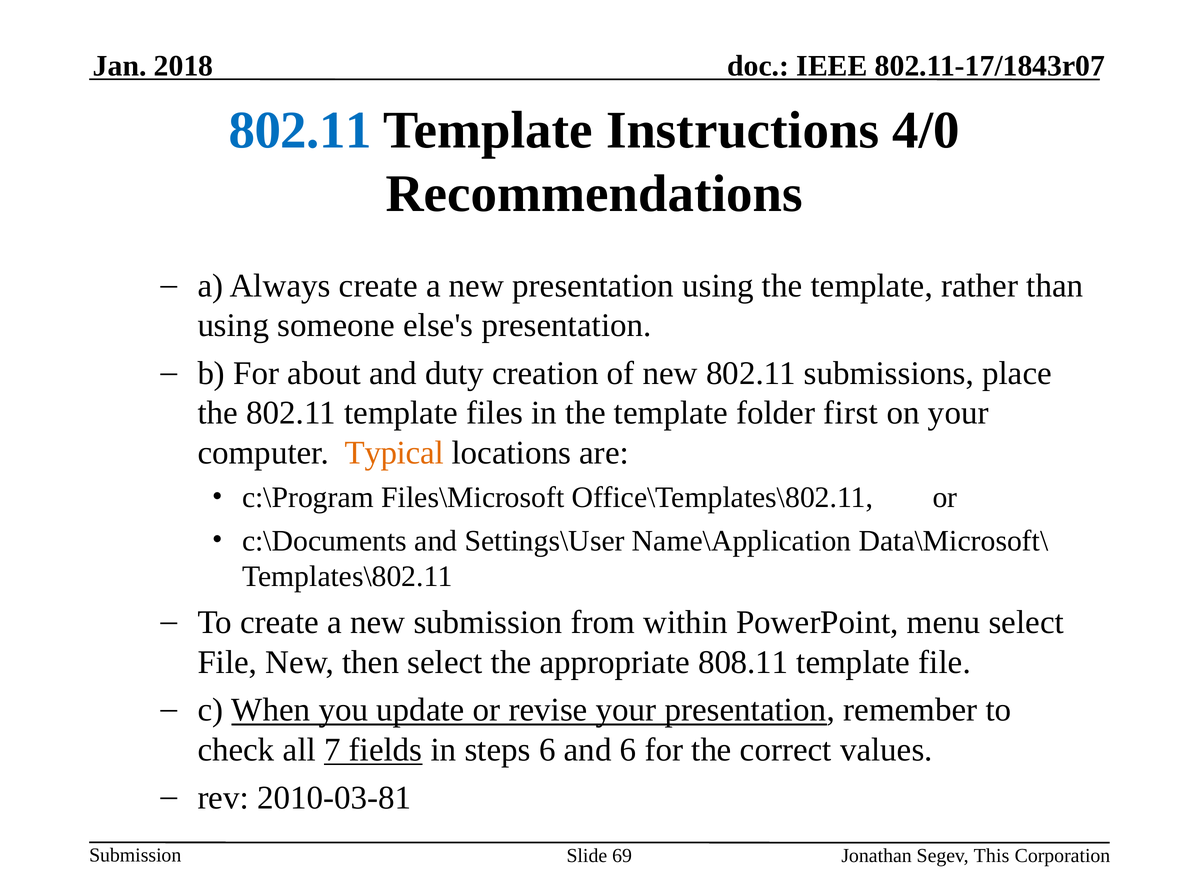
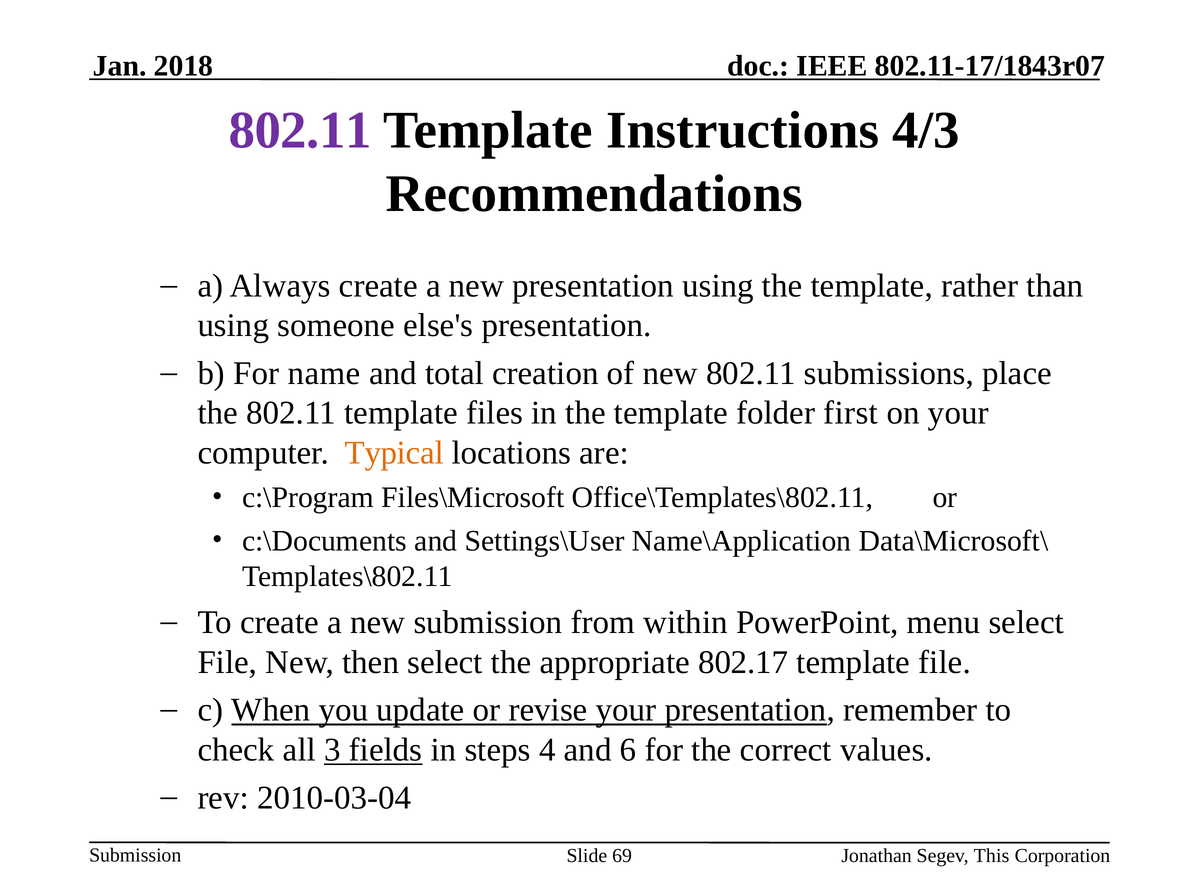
802.11 at (300, 130) colour: blue -> purple
4/0: 4/0 -> 4/3
about: about -> name
duty: duty -> total
808.11: 808.11 -> 802.17
7: 7 -> 3
steps 6: 6 -> 4
2010-03-81: 2010-03-81 -> 2010-03-04
